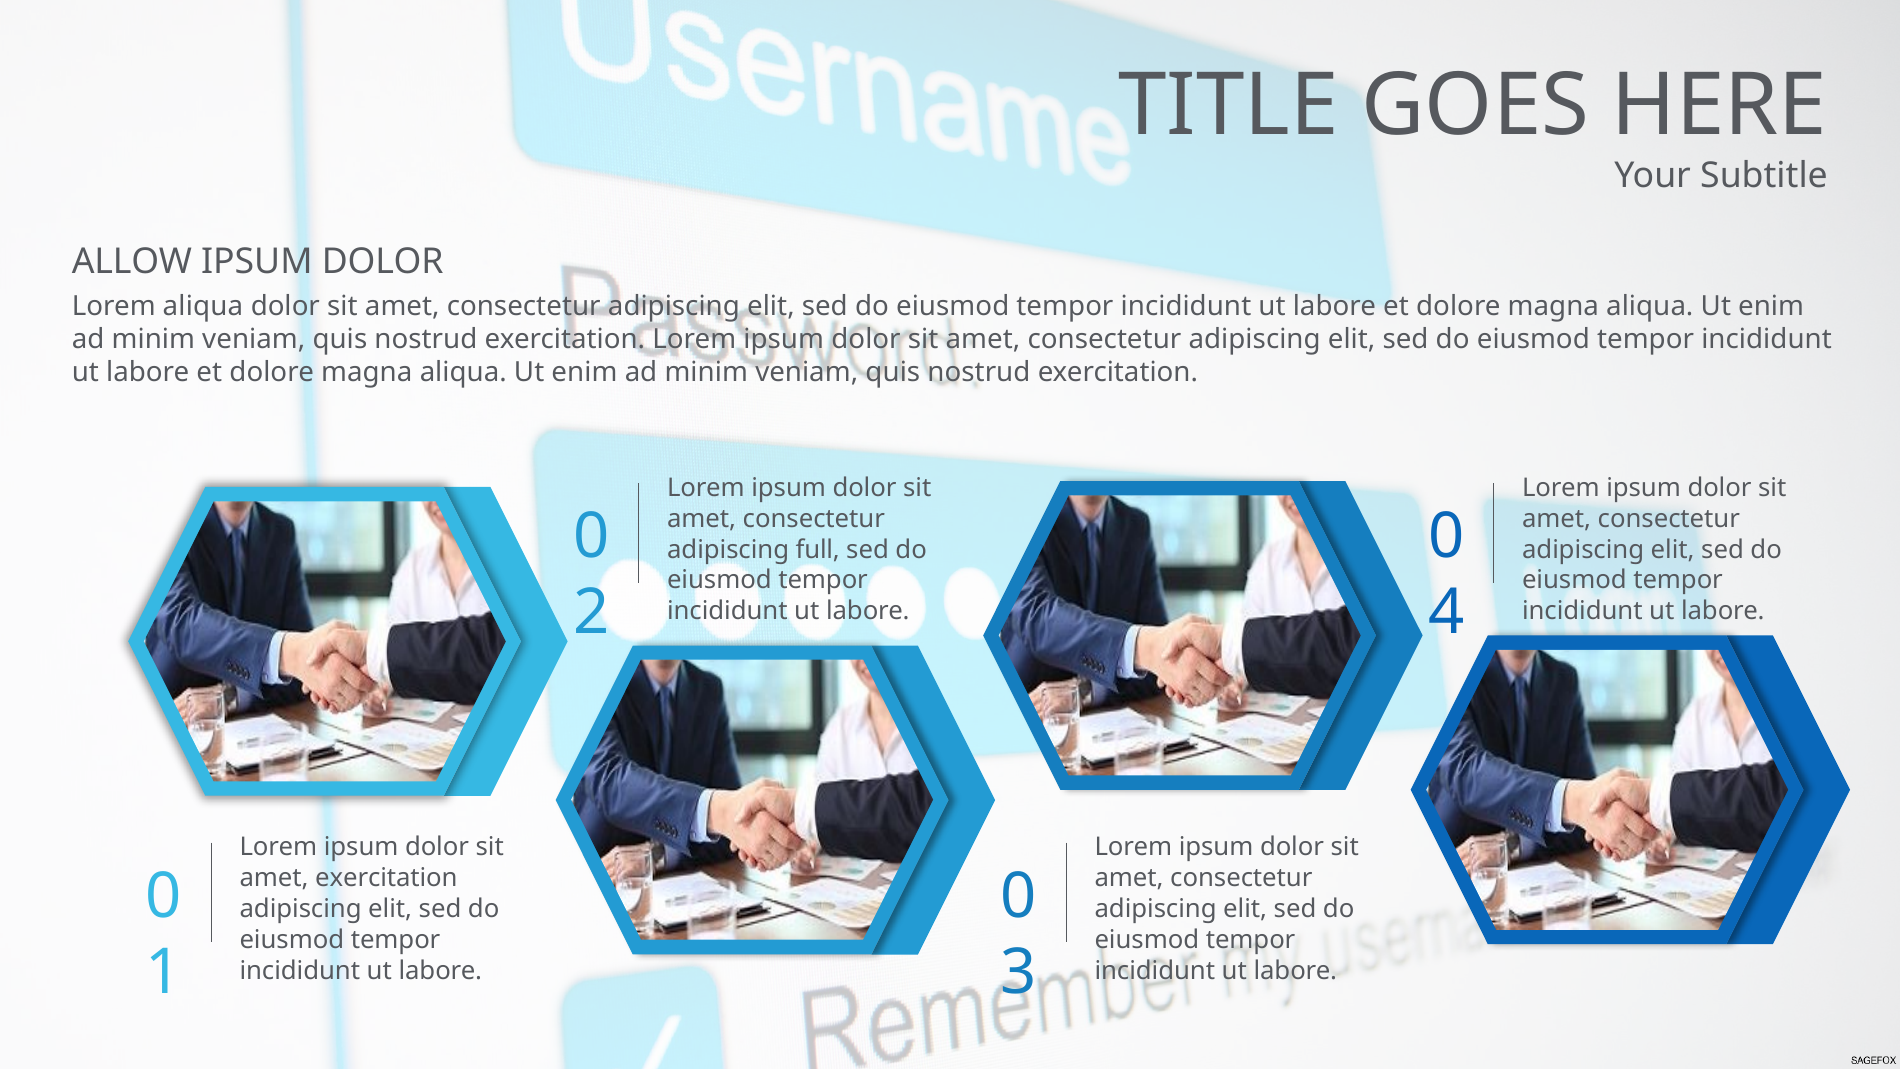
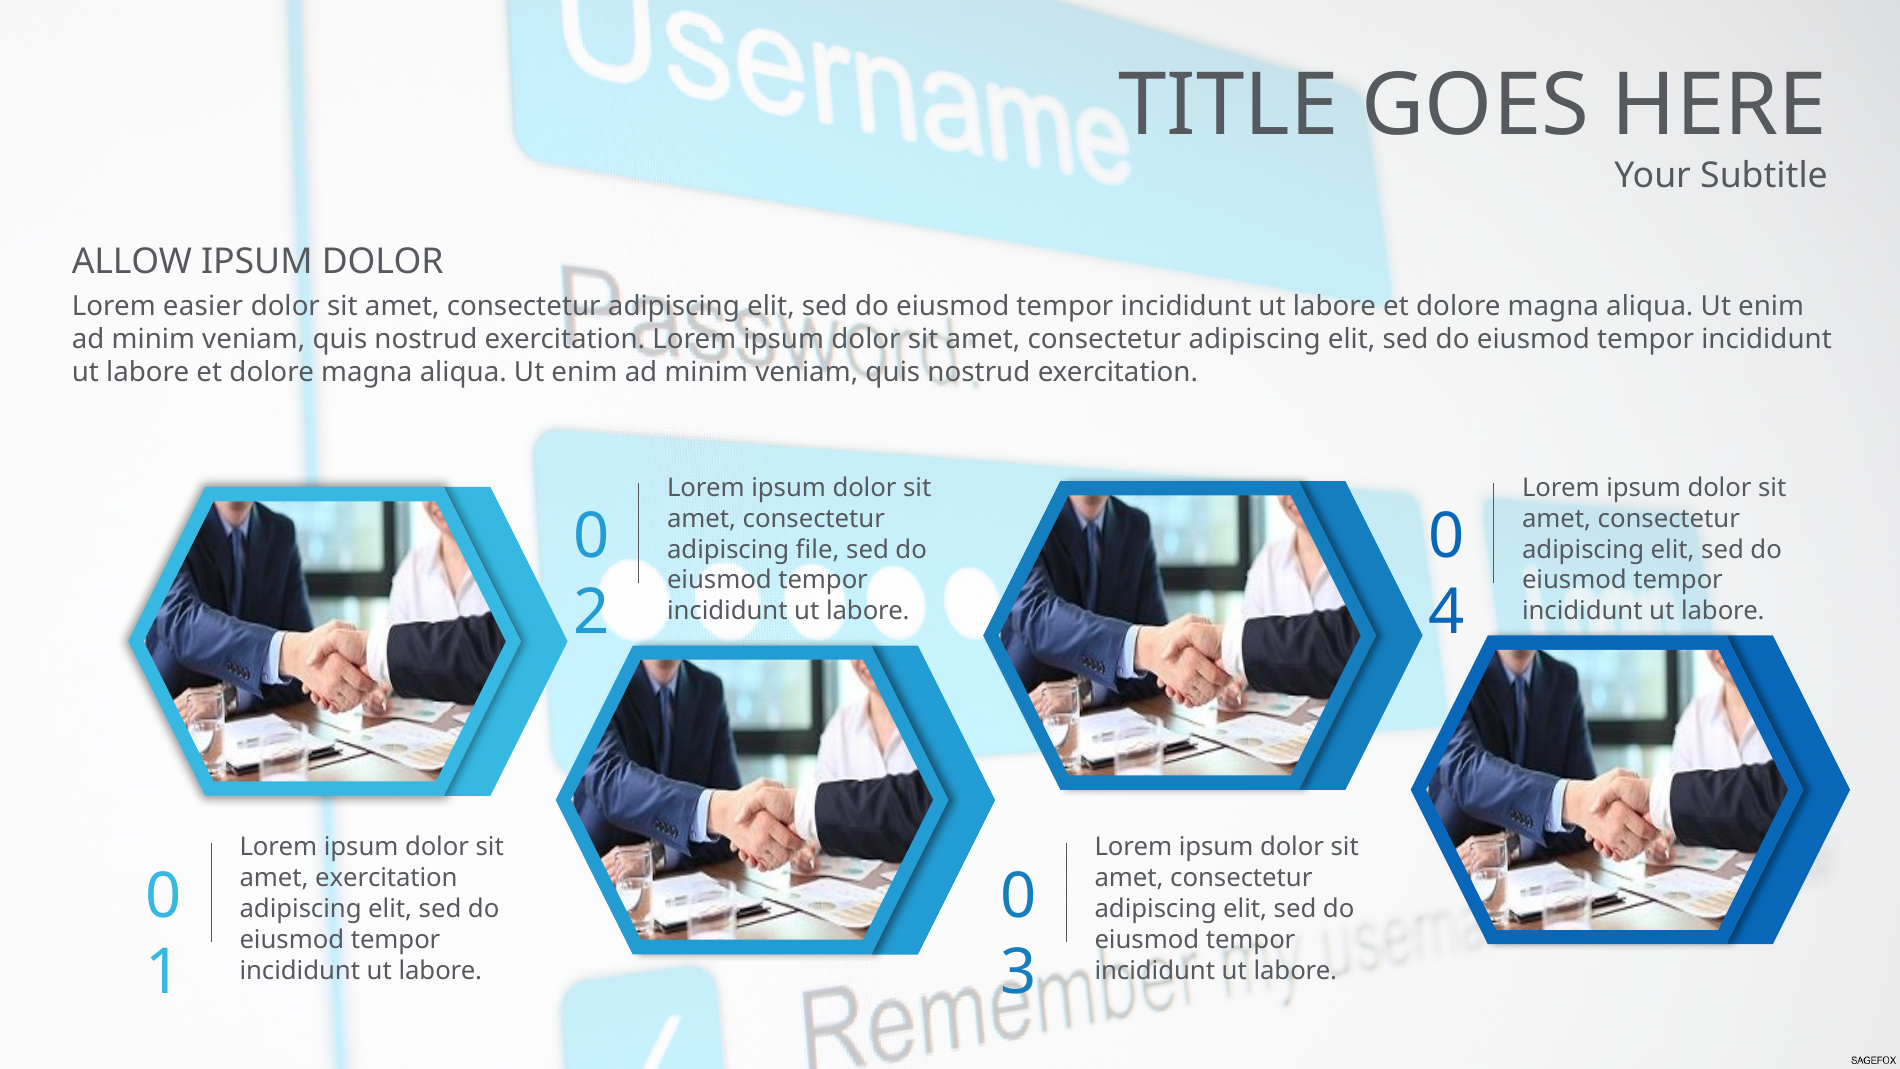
Lorem aliqua: aliqua -> easier
full: full -> file
